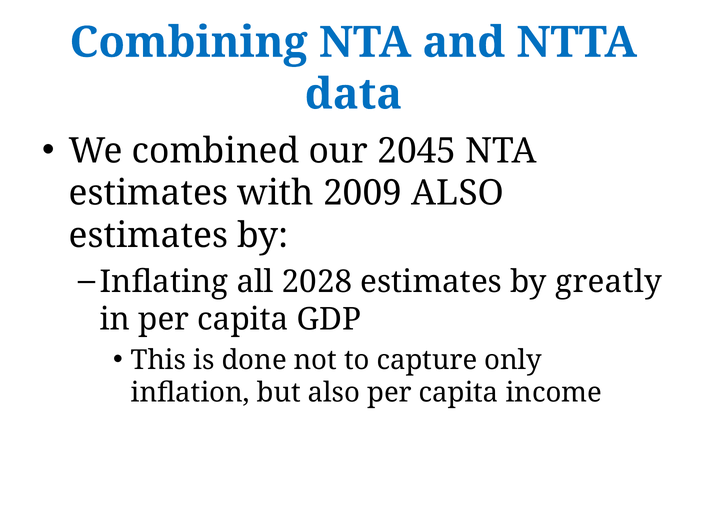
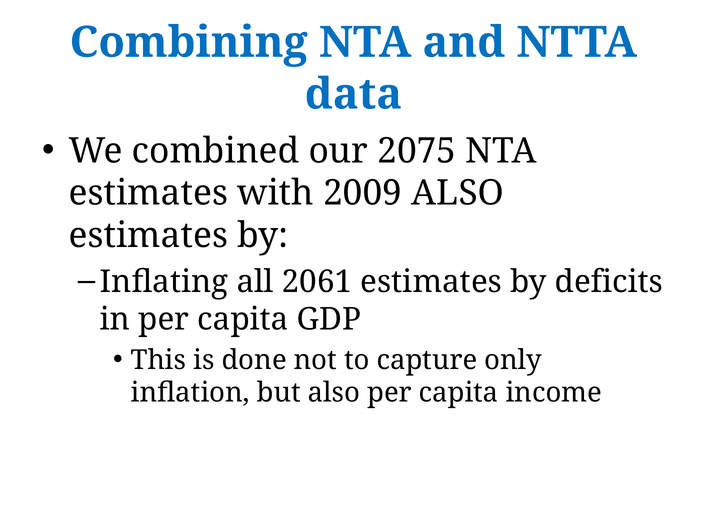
2045: 2045 -> 2075
2028: 2028 -> 2061
greatly: greatly -> deficits
